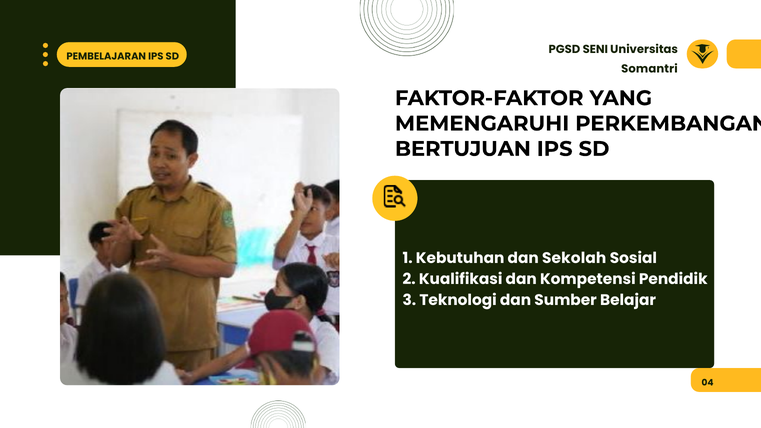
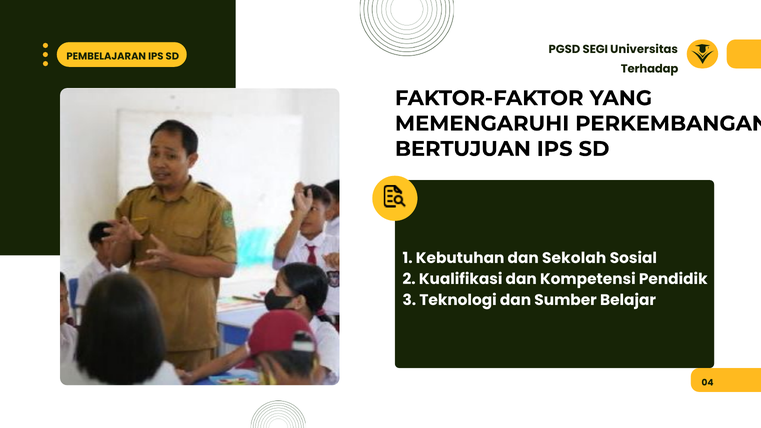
SENI: SENI -> SEGI
Somantri: Somantri -> Terhadap
